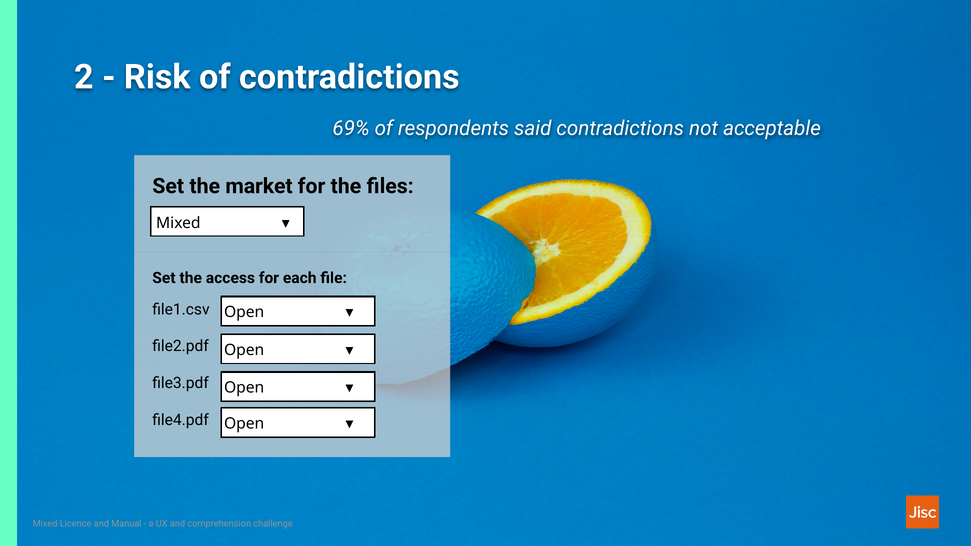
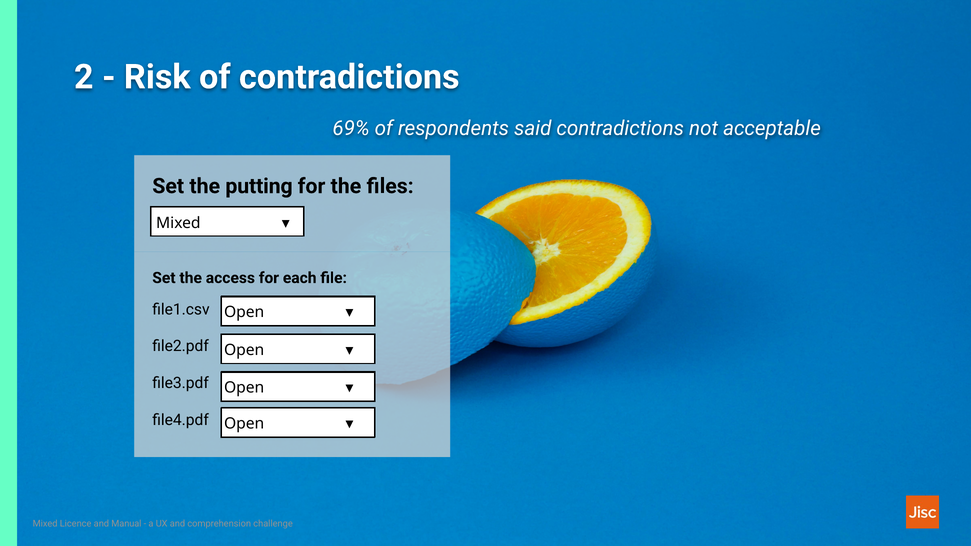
market: market -> putting
